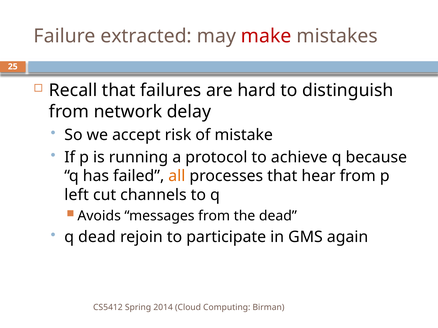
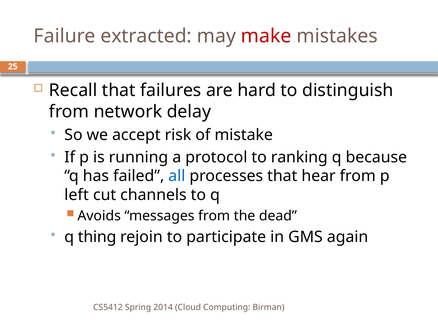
achieve: achieve -> ranking
all colour: orange -> blue
q dead: dead -> thing
